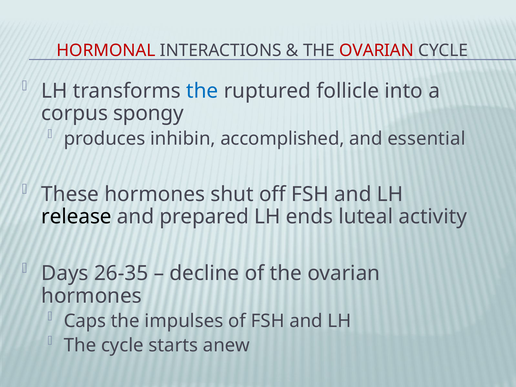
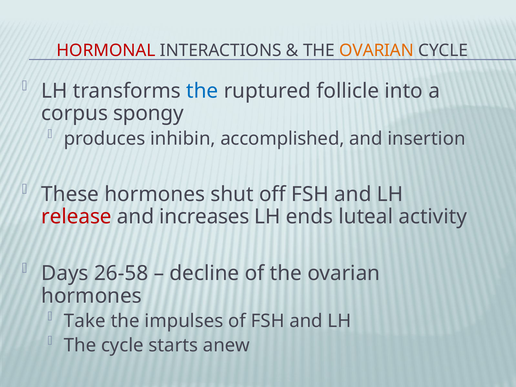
OVARIAN at (377, 51) colour: red -> orange
essential: essential -> insertion
release colour: black -> red
prepared: prepared -> increases
26-35: 26-35 -> 26-58
Caps: Caps -> Take
